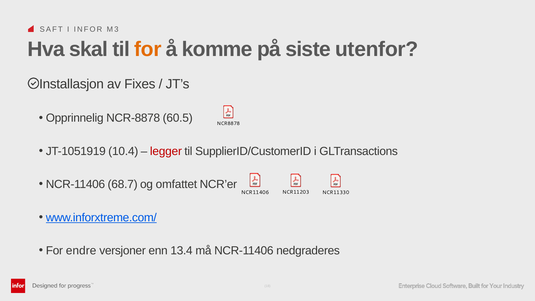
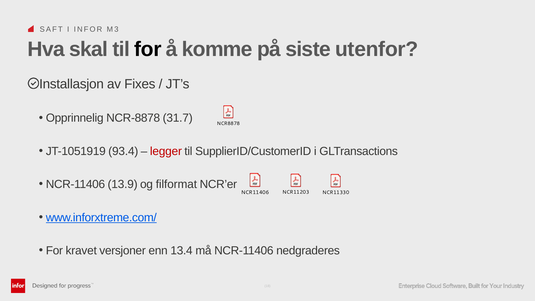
for at (148, 49) colour: orange -> black
60.5: 60.5 -> 31.7
10.4: 10.4 -> 93.4
68.7: 68.7 -> 13.9
omfattet: omfattet -> filformat
endre: endre -> kravet
